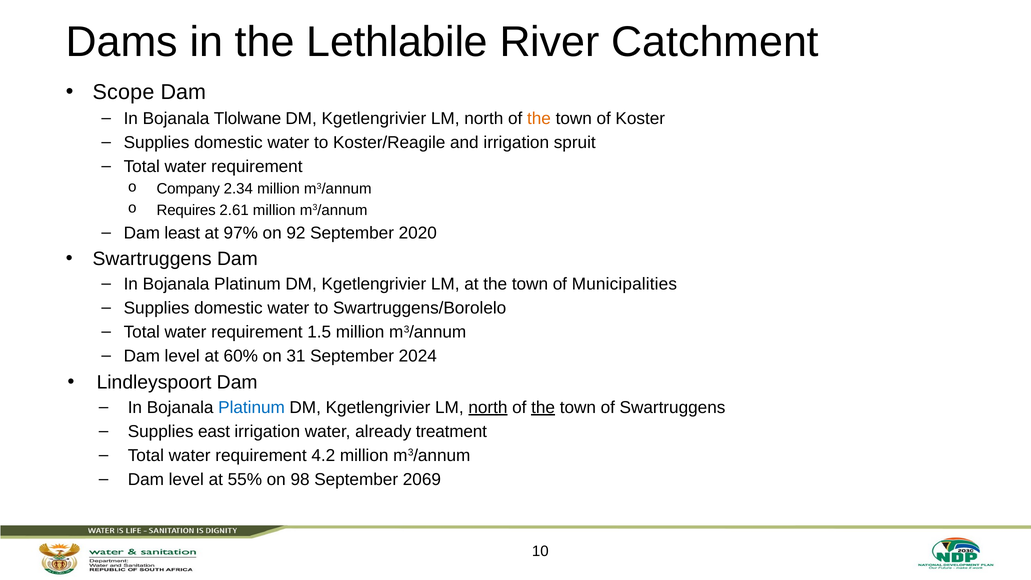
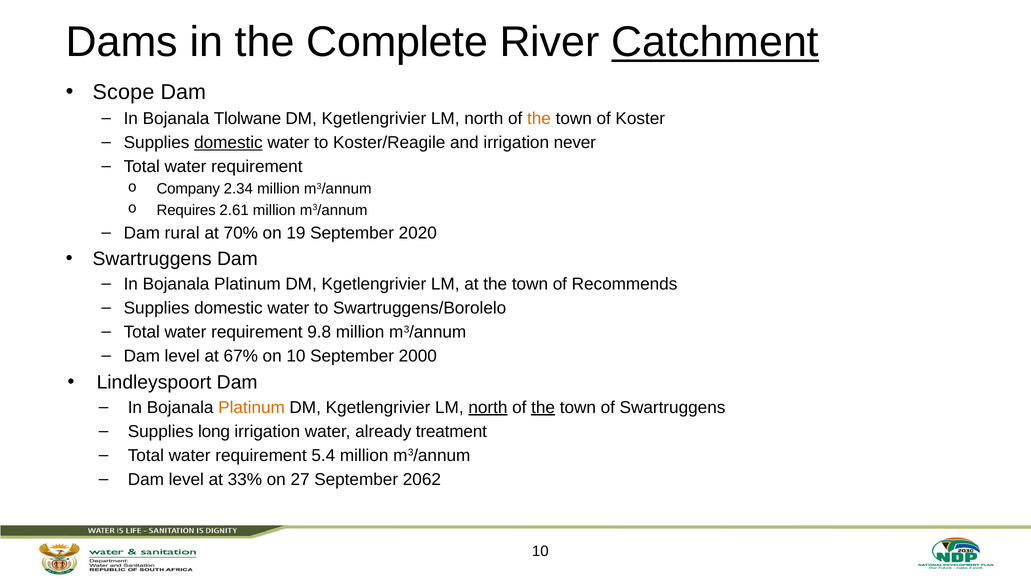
Lethlabile: Lethlabile -> Complete
Catchment underline: none -> present
domestic at (228, 143) underline: none -> present
spruit: spruit -> never
least: least -> rural
97%: 97% -> 70%
92: 92 -> 19
Municipalities: Municipalities -> Recommends
1.5: 1.5 -> 9.8
60%: 60% -> 67%
on 31: 31 -> 10
2024: 2024 -> 2000
Platinum at (252, 407) colour: blue -> orange
east: east -> long
4.2: 4.2 -> 5.4
55%: 55% -> 33%
98: 98 -> 27
2069: 2069 -> 2062
